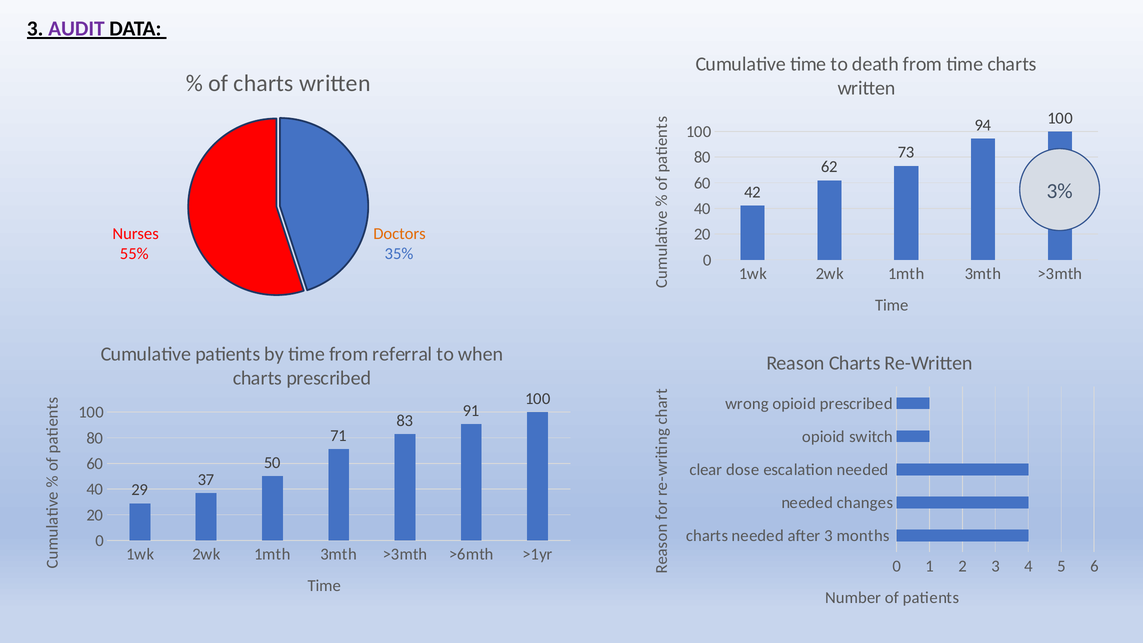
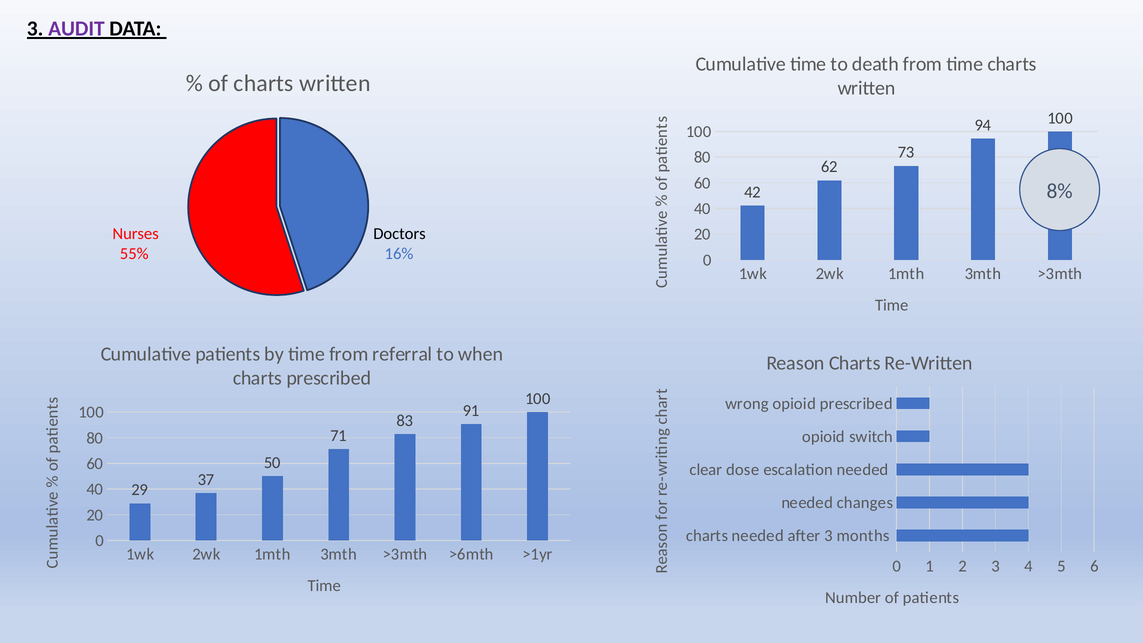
3%: 3% -> 8%
Doctors colour: orange -> black
35%: 35% -> 16%
